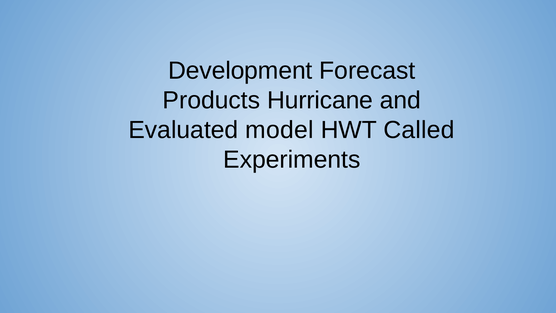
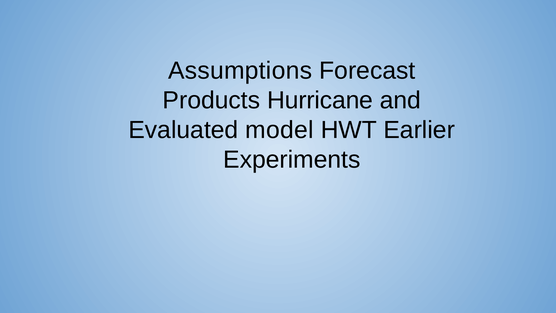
Development: Development -> Assumptions
Called: Called -> Earlier
